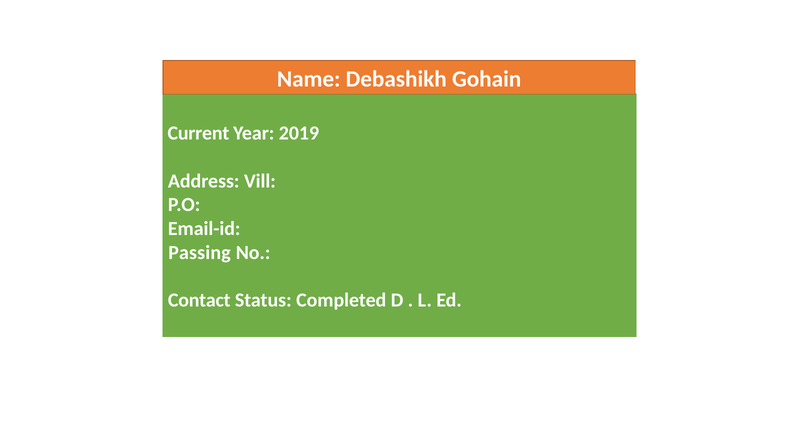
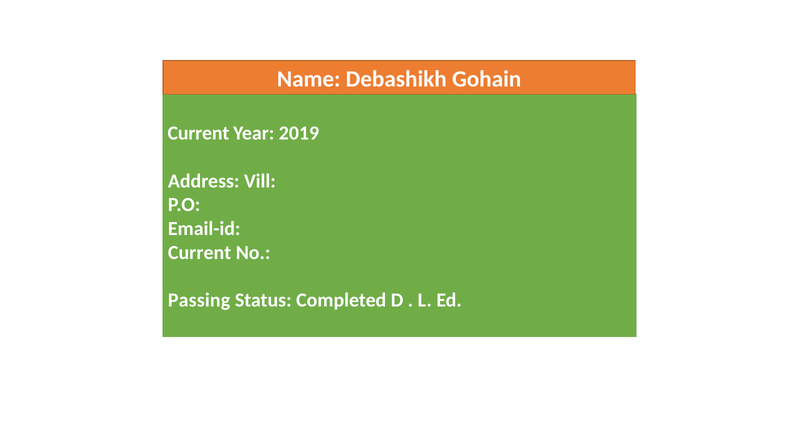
Passing at (200, 252): Passing -> Current
Contact: Contact -> Passing
